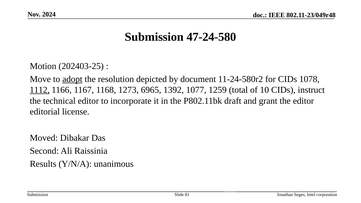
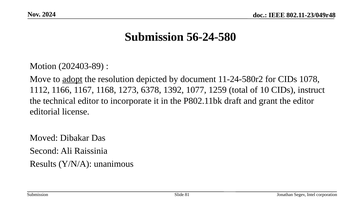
47-24-580: 47-24-580 -> 56-24-580
202403-25: 202403-25 -> 202403-89
1112 underline: present -> none
6965: 6965 -> 6378
